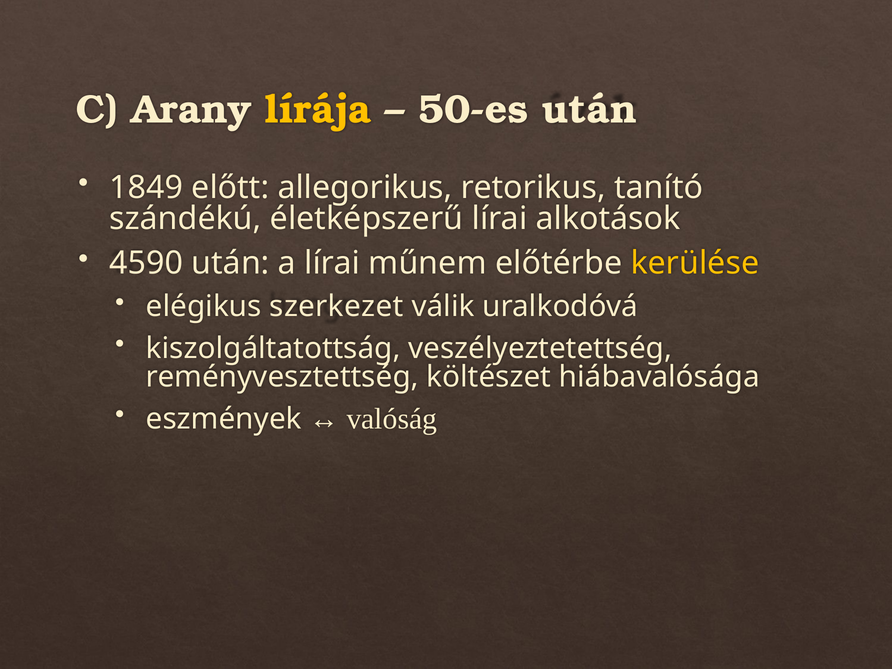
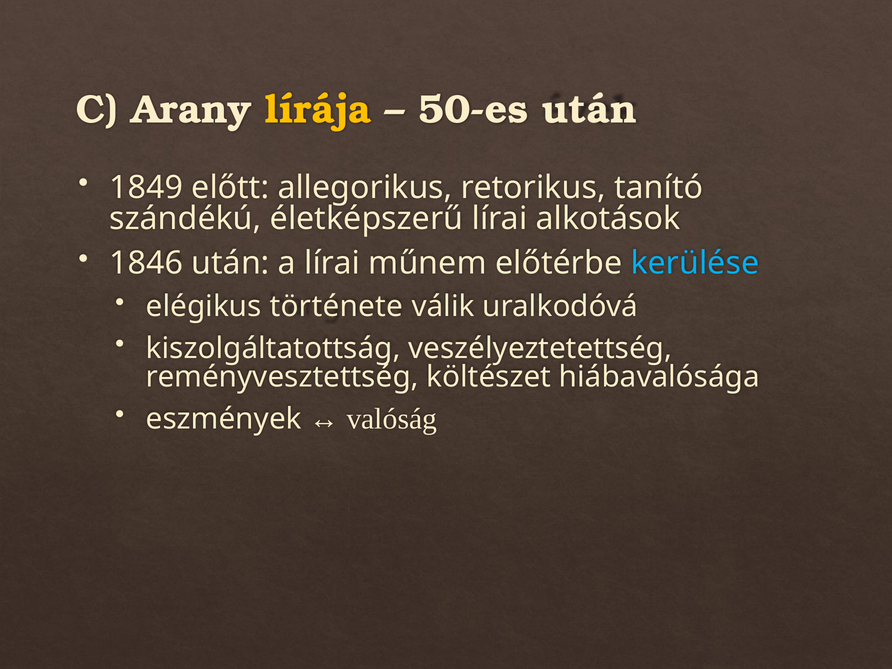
4590: 4590 -> 1846
kerülése colour: yellow -> light blue
szerkezet: szerkezet -> története
